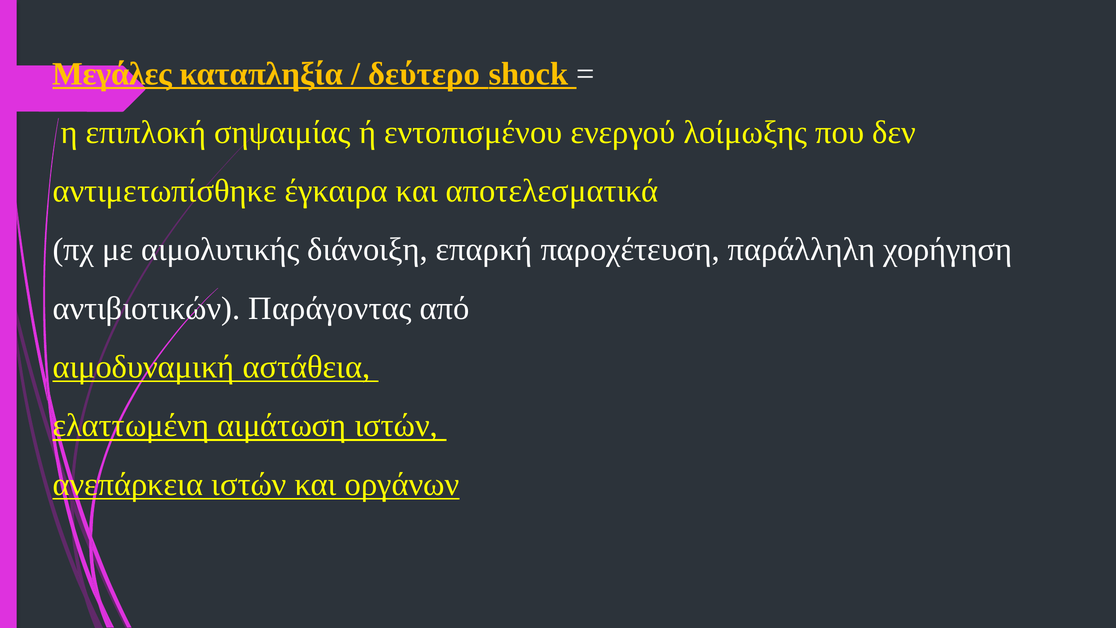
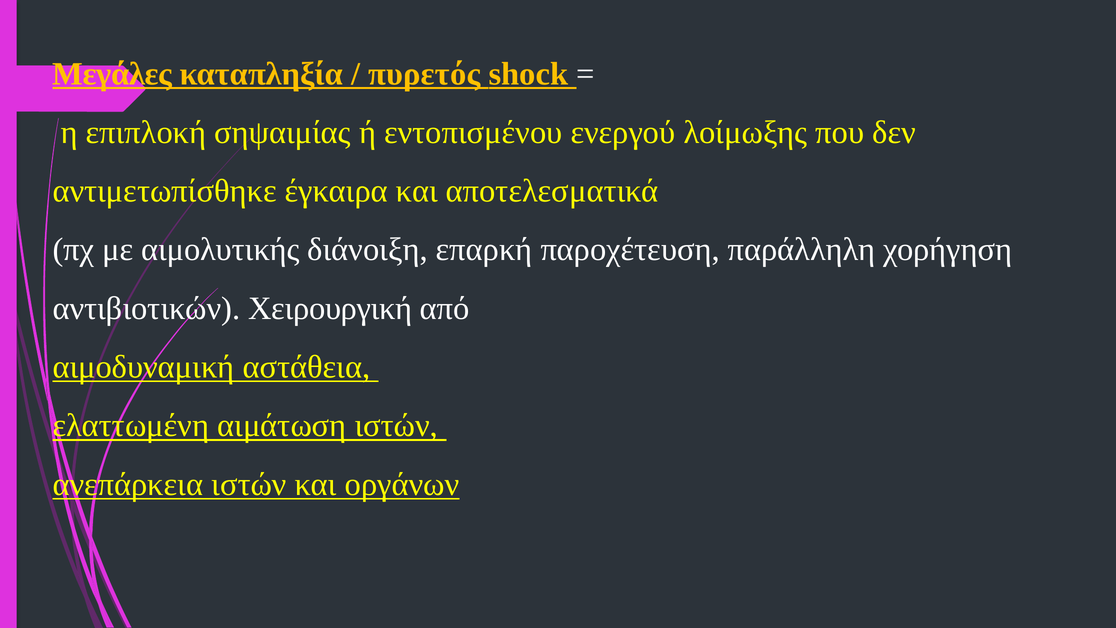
δεύτερο: δεύτερο -> πυρετός
Παράγοντας: Παράγοντας -> Χειρουργική
